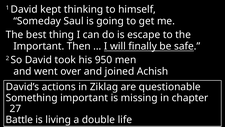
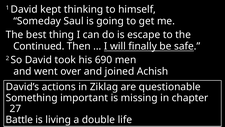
Important at (39, 46): Important -> Continued
950: 950 -> 690
